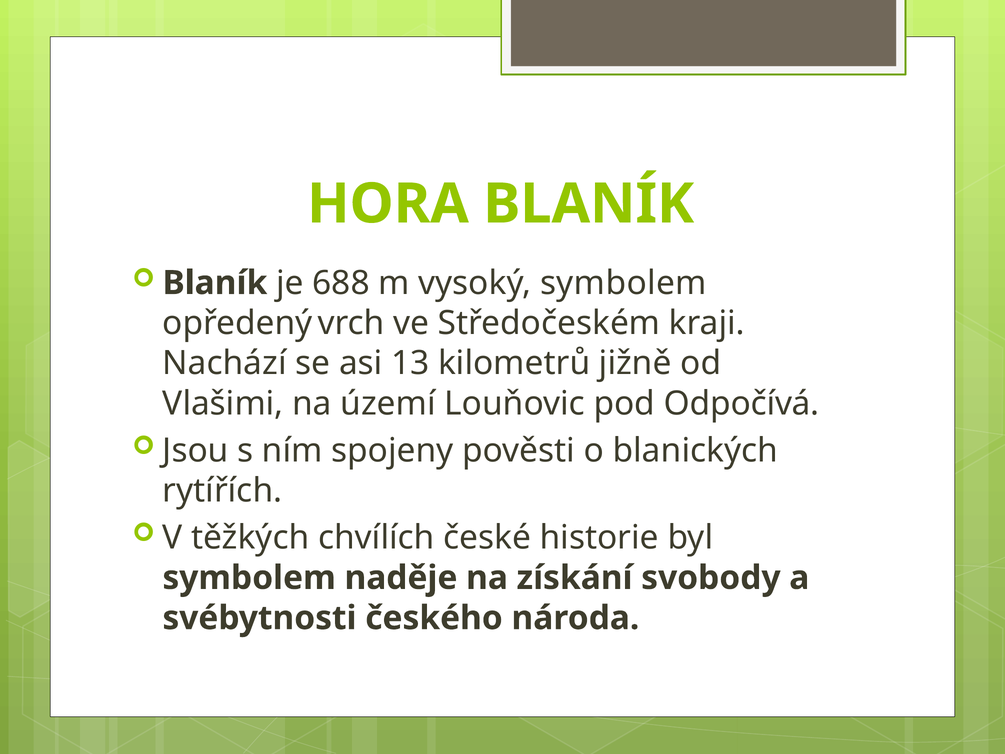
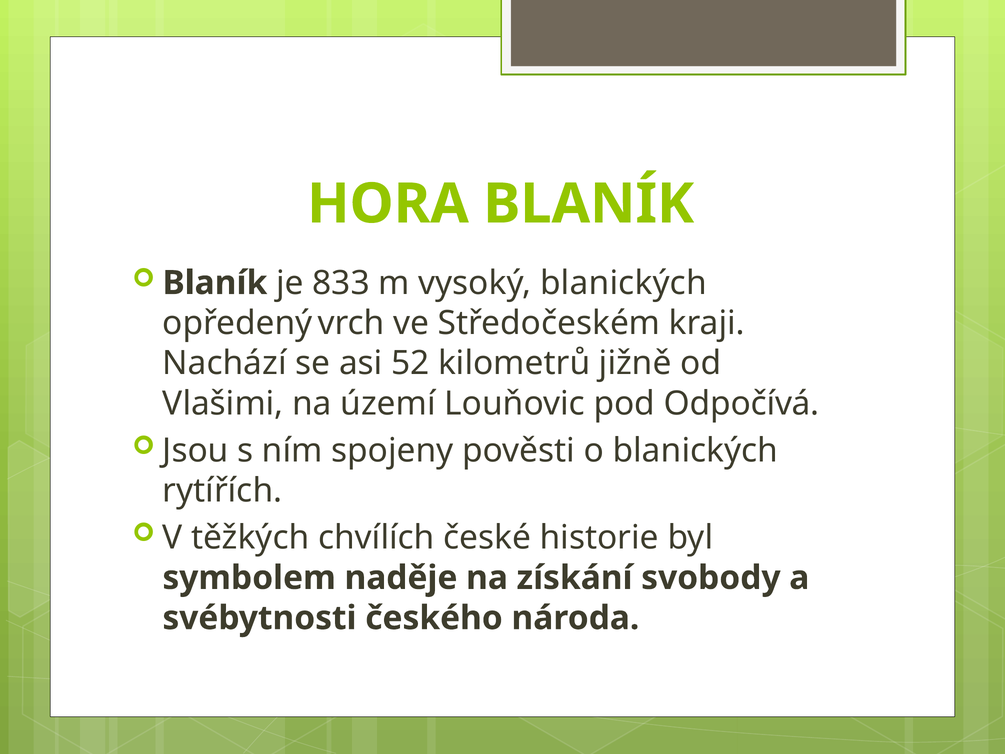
688: 688 -> 833
vysoký symbolem: symbolem -> blanických
13: 13 -> 52
